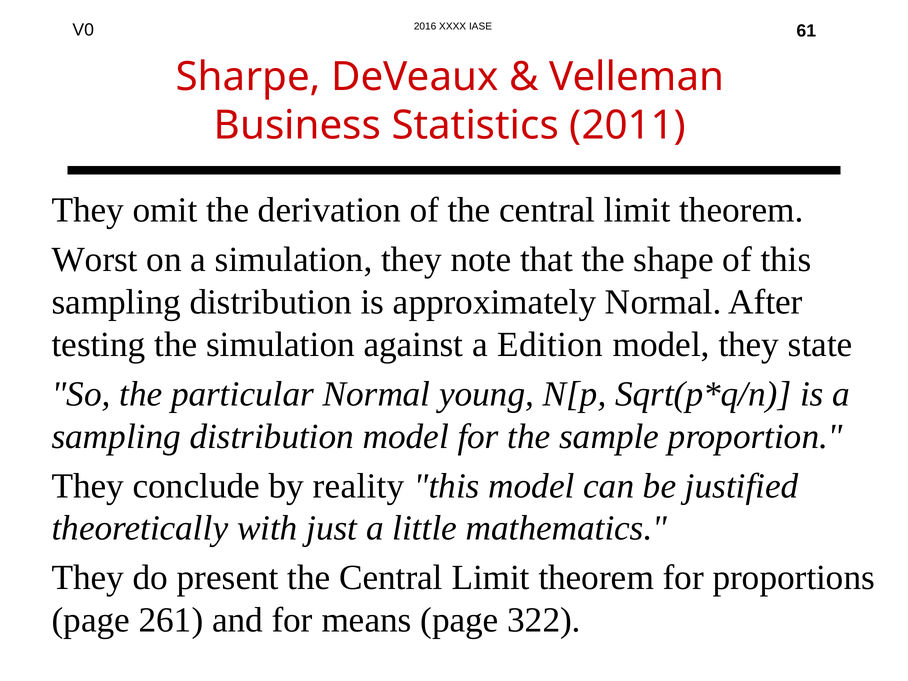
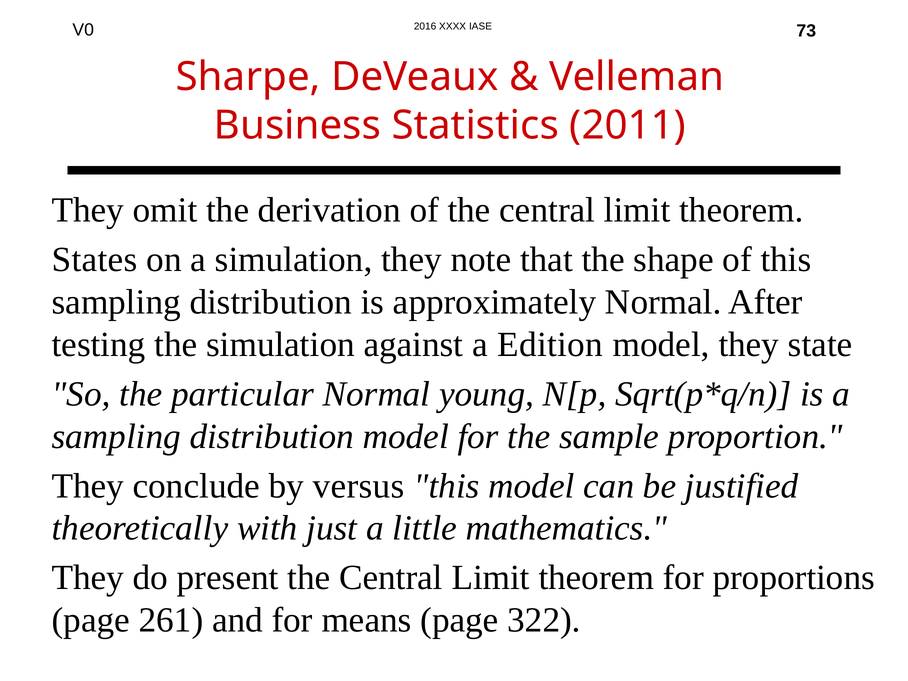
61: 61 -> 73
Worst: Worst -> States
reality: reality -> versus
